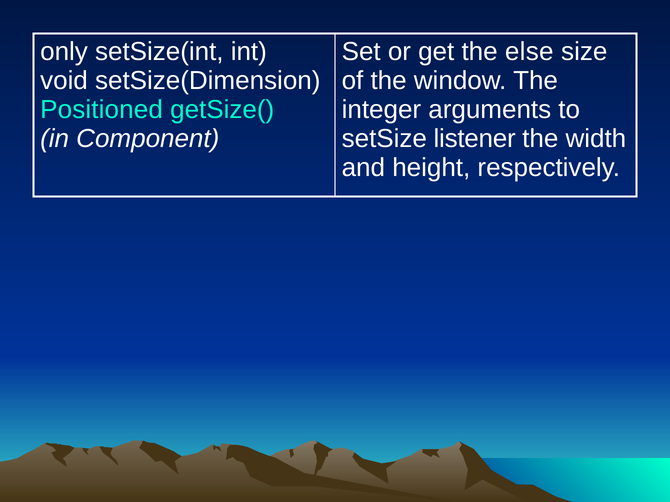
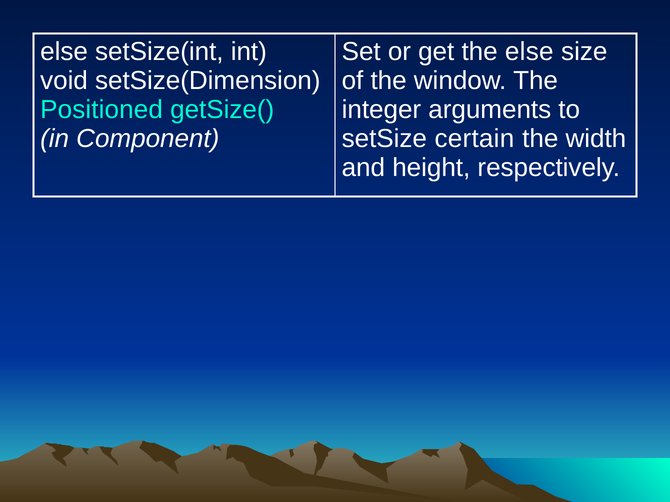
only at (64, 52): only -> else
listener: listener -> certain
